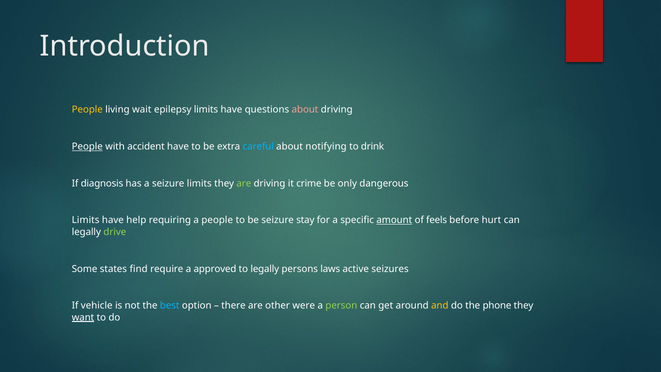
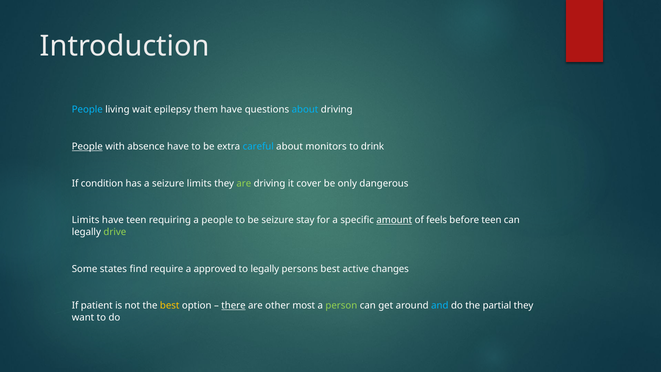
People at (87, 109) colour: yellow -> light blue
epilepsy limits: limits -> them
about at (305, 109) colour: pink -> light blue
accident: accident -> absence
notifying: notifying -> monitors
diagnosis: diagnosis -> condition
crime: crime -> cover
have help: help -> teen
before hurt: hurt -> teen
persons laws: laws -> best
seizures: seizures -> changes
vehicle: vehicle -> patient
best at (170, 306) colour: light blue -> yellow
there underline: none -> present
were: were -> most
and colour: yellow -> light blue
phone: phone -> partial
want underline: present -> none
